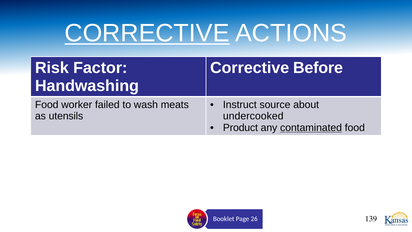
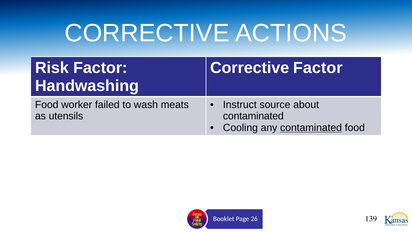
CORRECTIVE at (147, 33) underline: present -> none
Corrective Before: Before -> Factor
undercooked at (253, 116): undercooked -> contaminated
Product: Product -> Cooling
